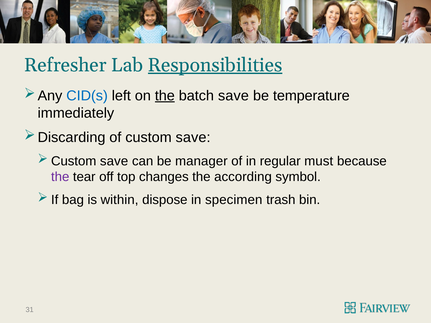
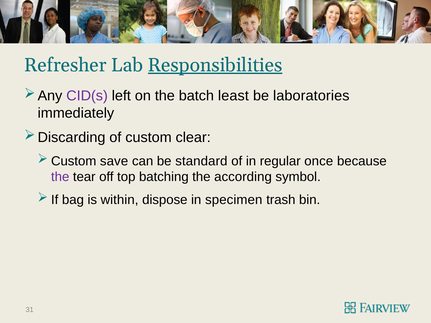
CID(s colour: blue -> purple
the at (165, 96) underline: present -> none
batch save: save -> least
temperature: temperature -> laboratories
custom save: save -> clear
manager: manager -> standard
must: must -> once
changes: changes -> batching
